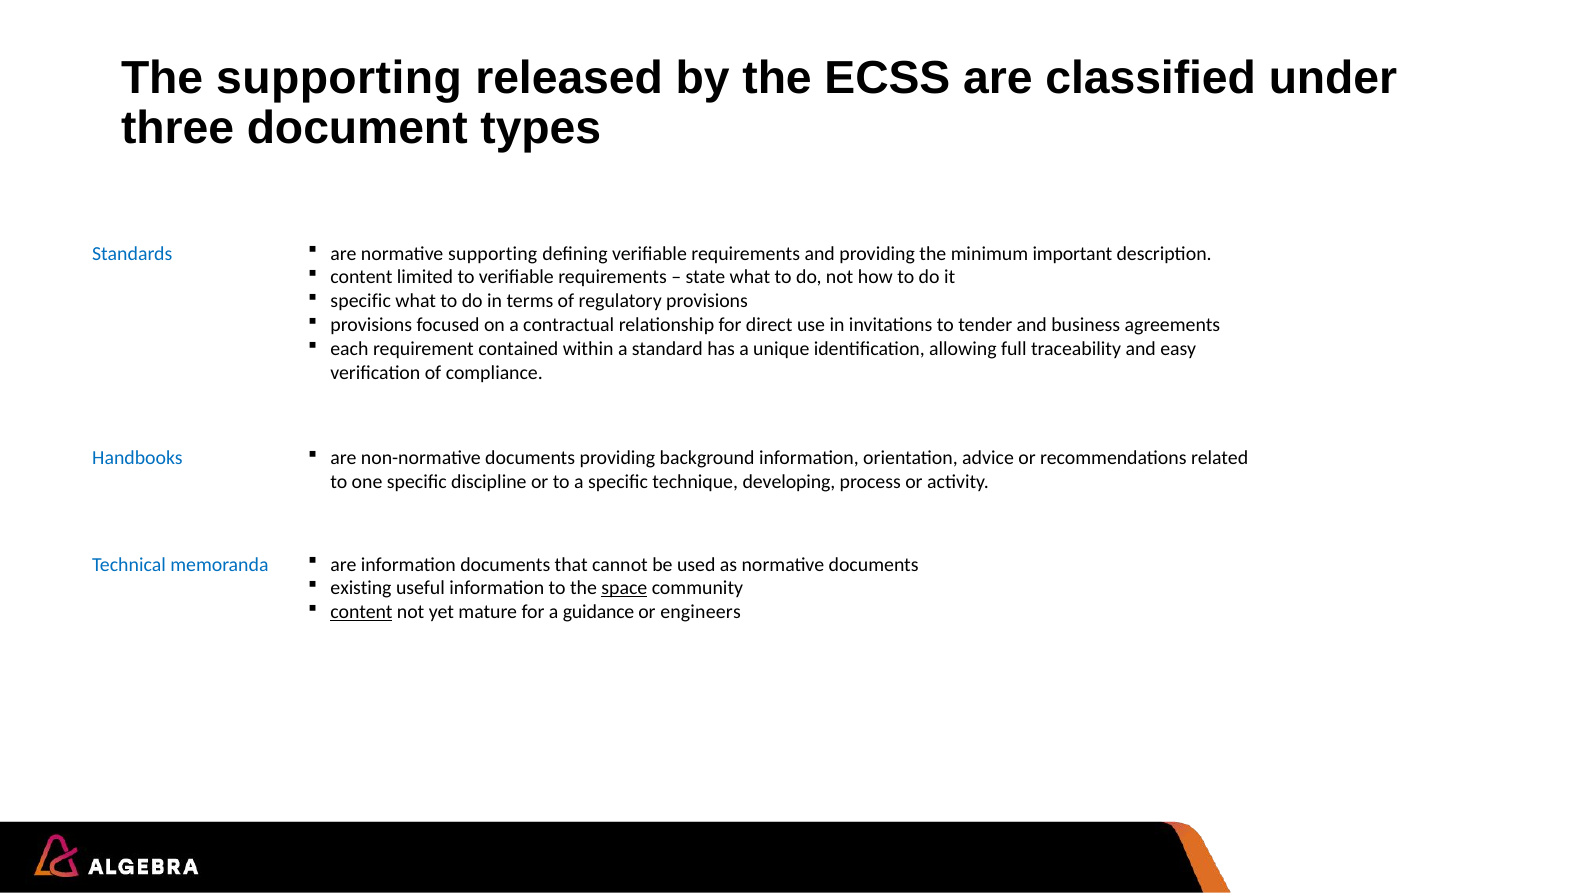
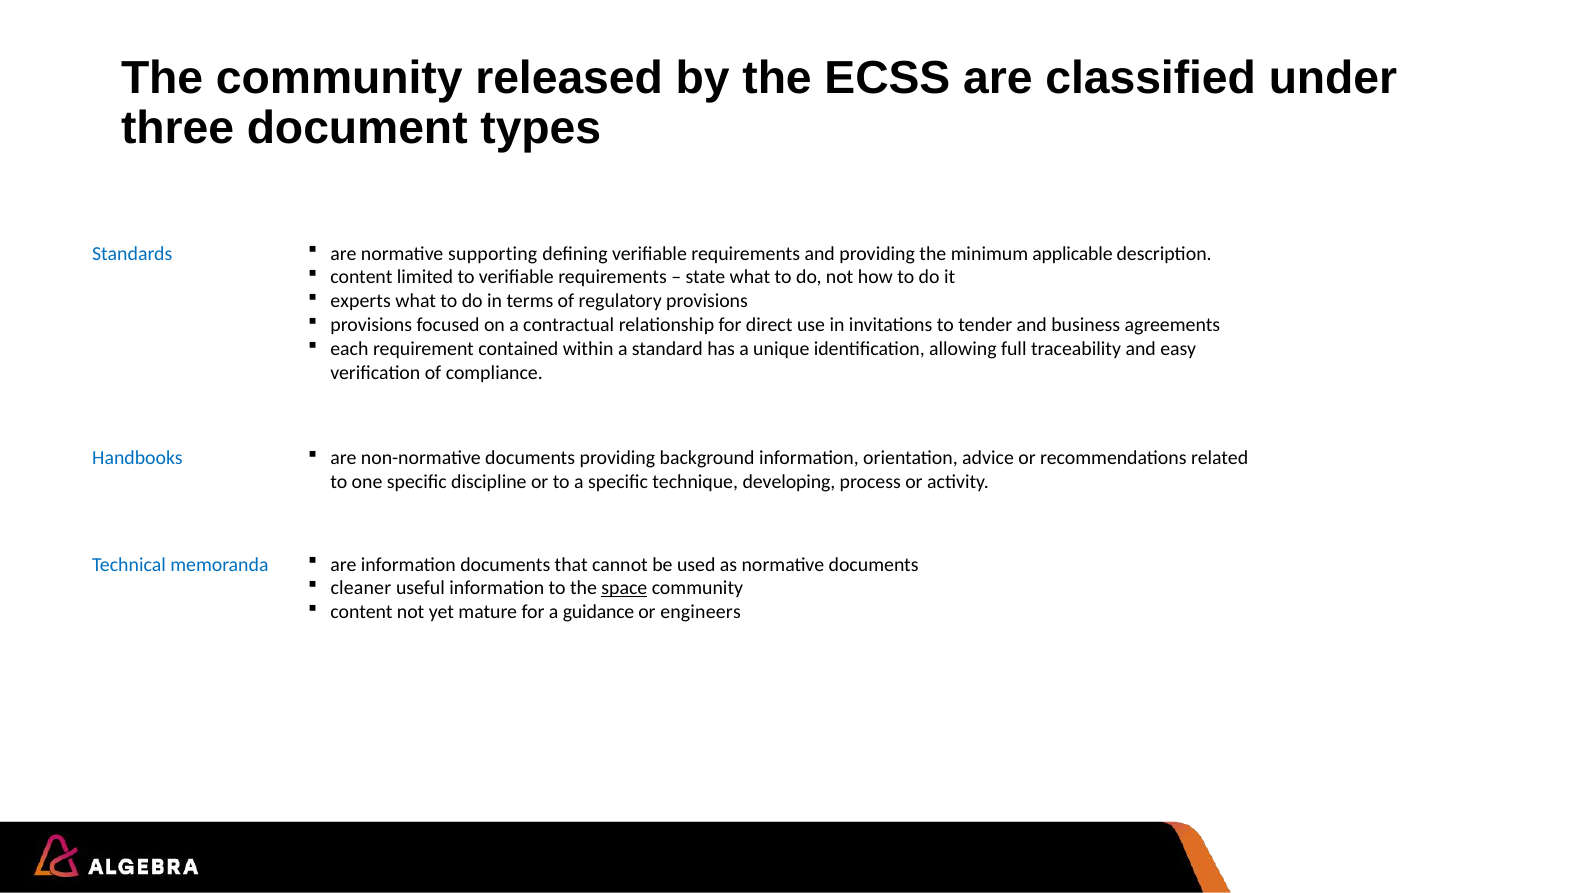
The supporting: supporting -> community
important: important -> applicable
specific at (361, 301): specific -> experts
existing: existing -> cleaner
content at (362, 612) underline: present -> none
